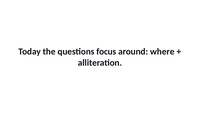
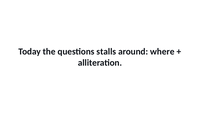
focus: focus -> stalls
